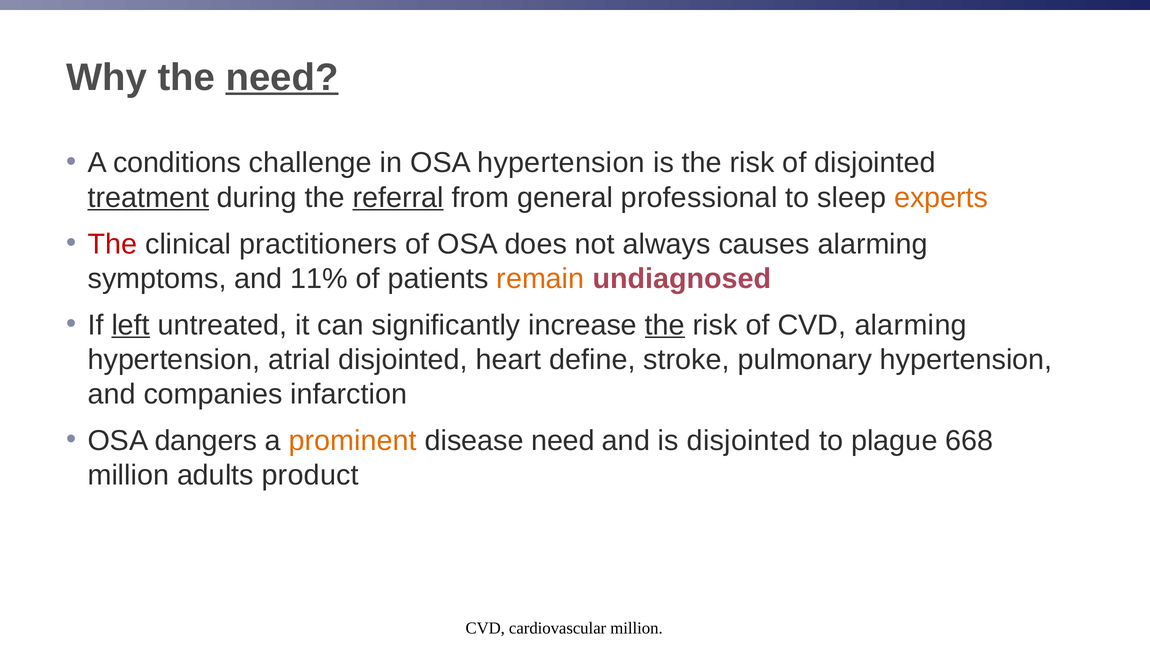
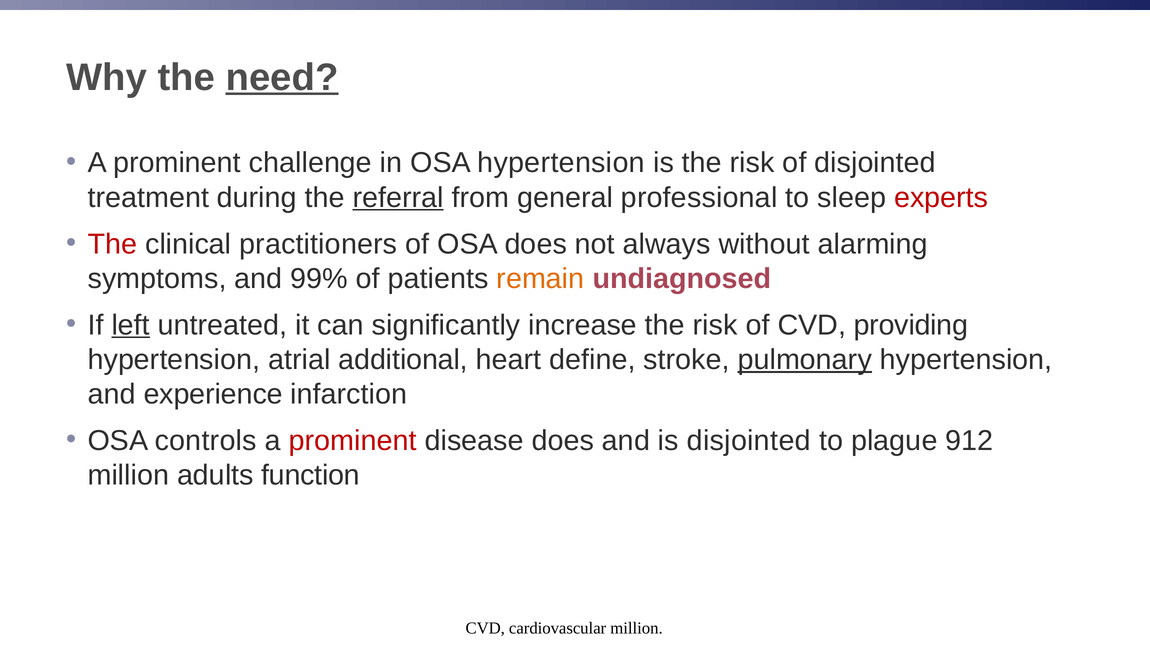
conditions at (177, 163): conditions -> prominent
treatment underline: present -> none
experts colour: orange -> red
causes: causes -> without
11%: 11% -> 99%
the at (665, 325) underline: present -> none
CVD alarming: alarming -> providing
atrial disjointed: disjointed -> additional
pulmonary underline: none -> present
companies: companies -> experience
dangers: dangers -> controls
prominent at (353, 440) colour: orange -> red
disease need: need -> does
668: 668 -> 912
product: product -> function
